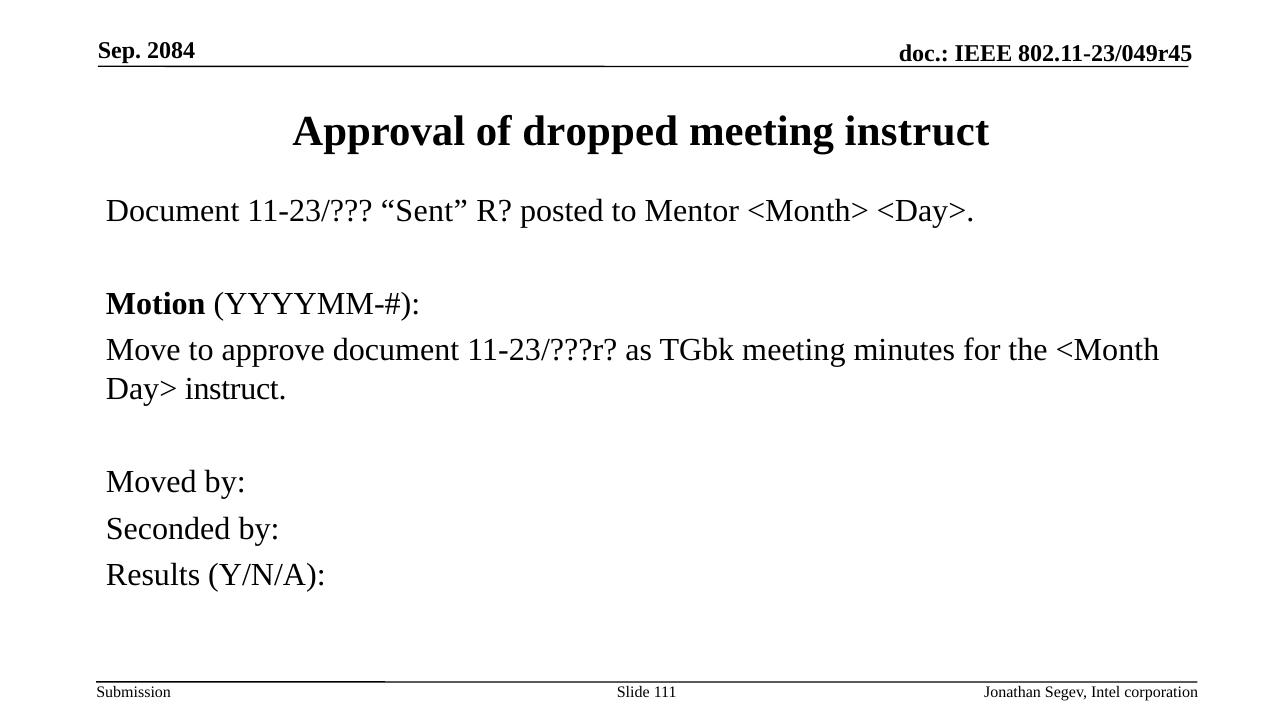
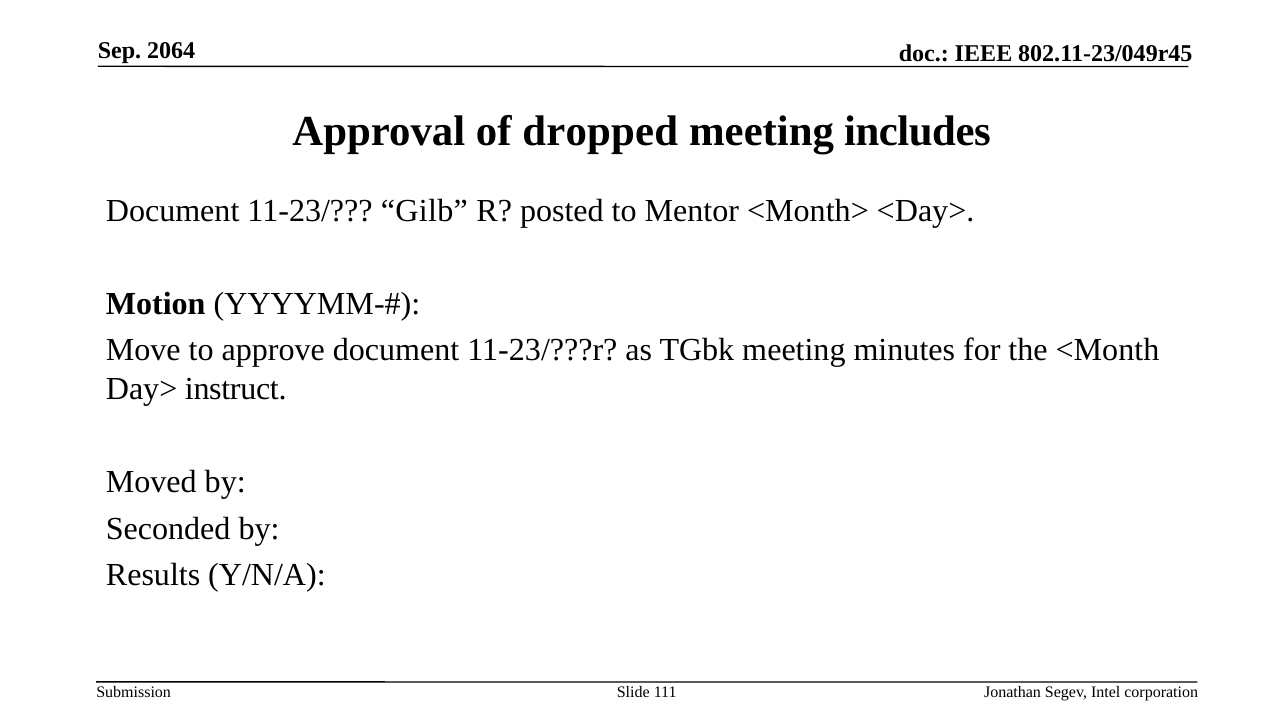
2084: 2084 -> 2064
meeting instruct: instruct -> includes
Sent: Sent -> Gilb
